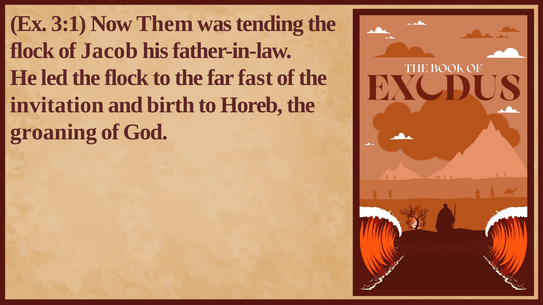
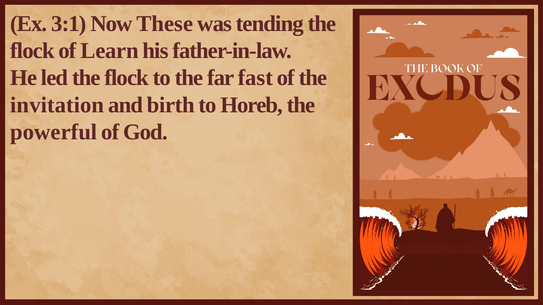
Them: Them -> These
Jacob: Jacob -> Learn
groaning: groaning -> powerful
